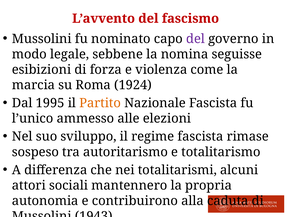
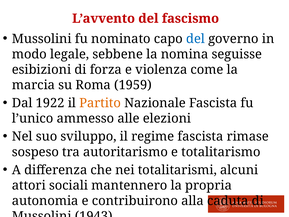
del at (196, 39) colour: purple -> blue
1924: 1924 -> 1959
1995: 1995 -> 1922
